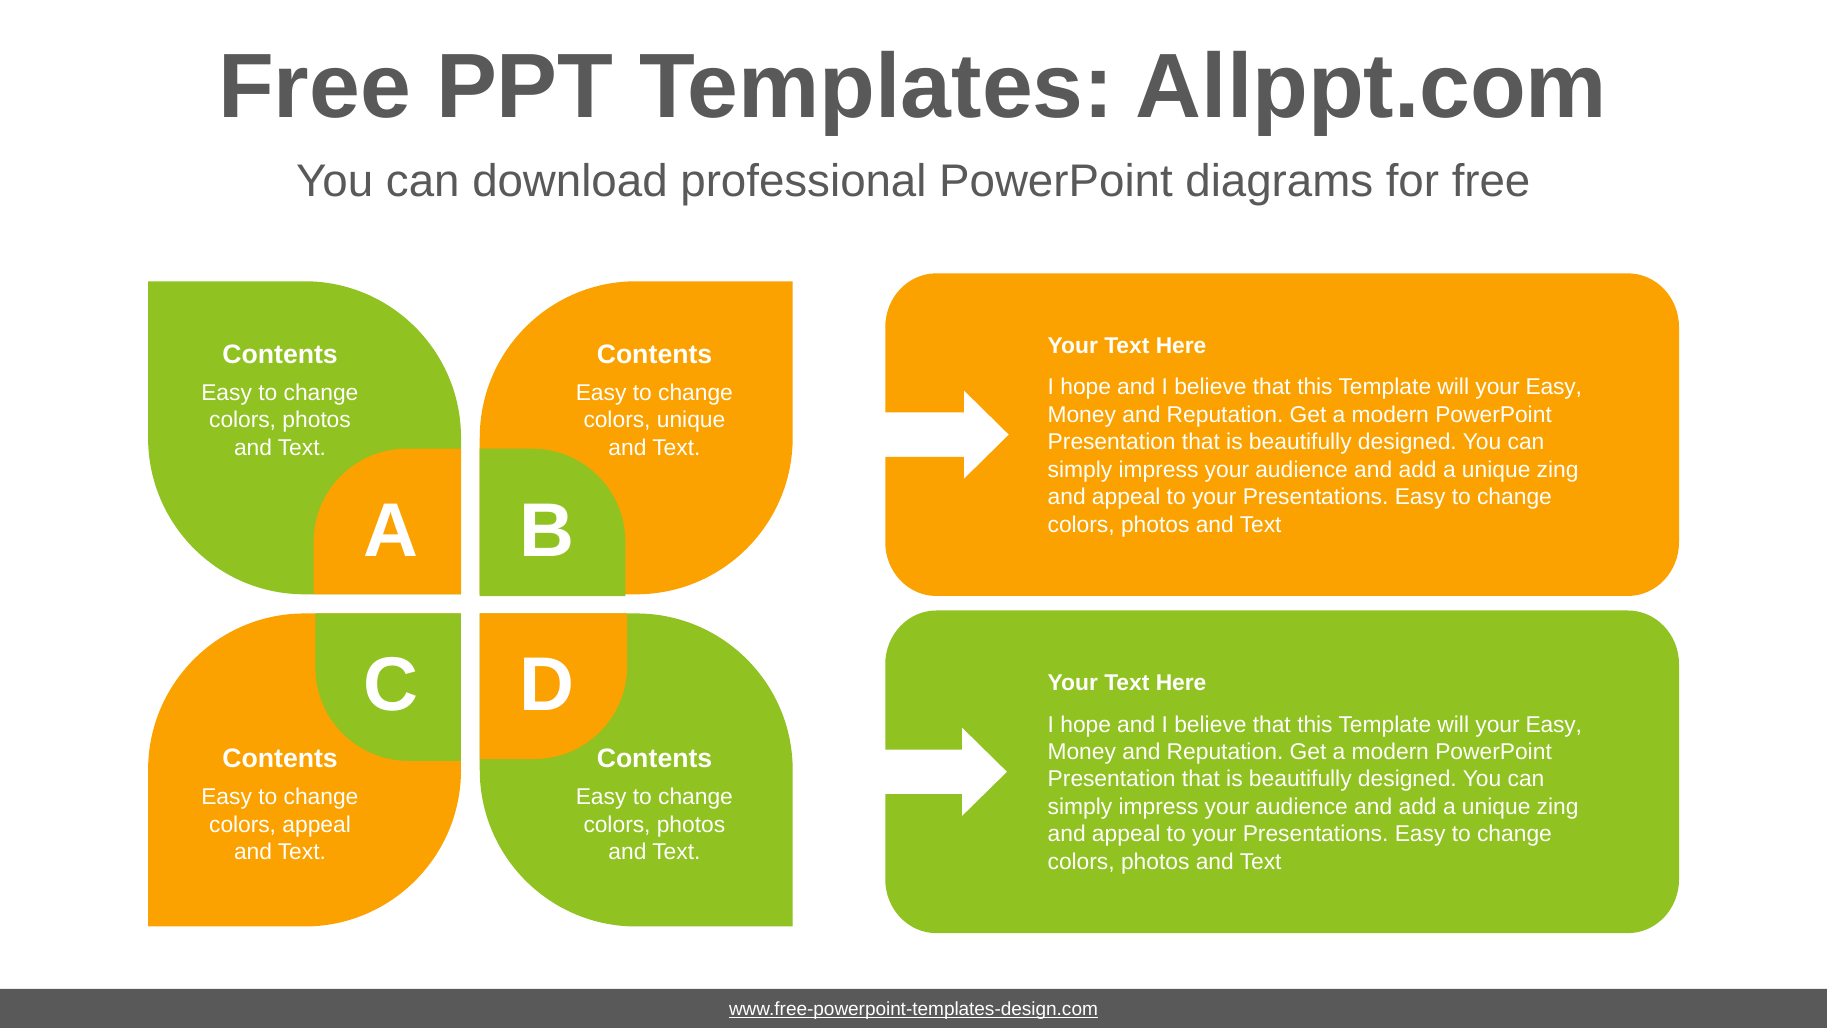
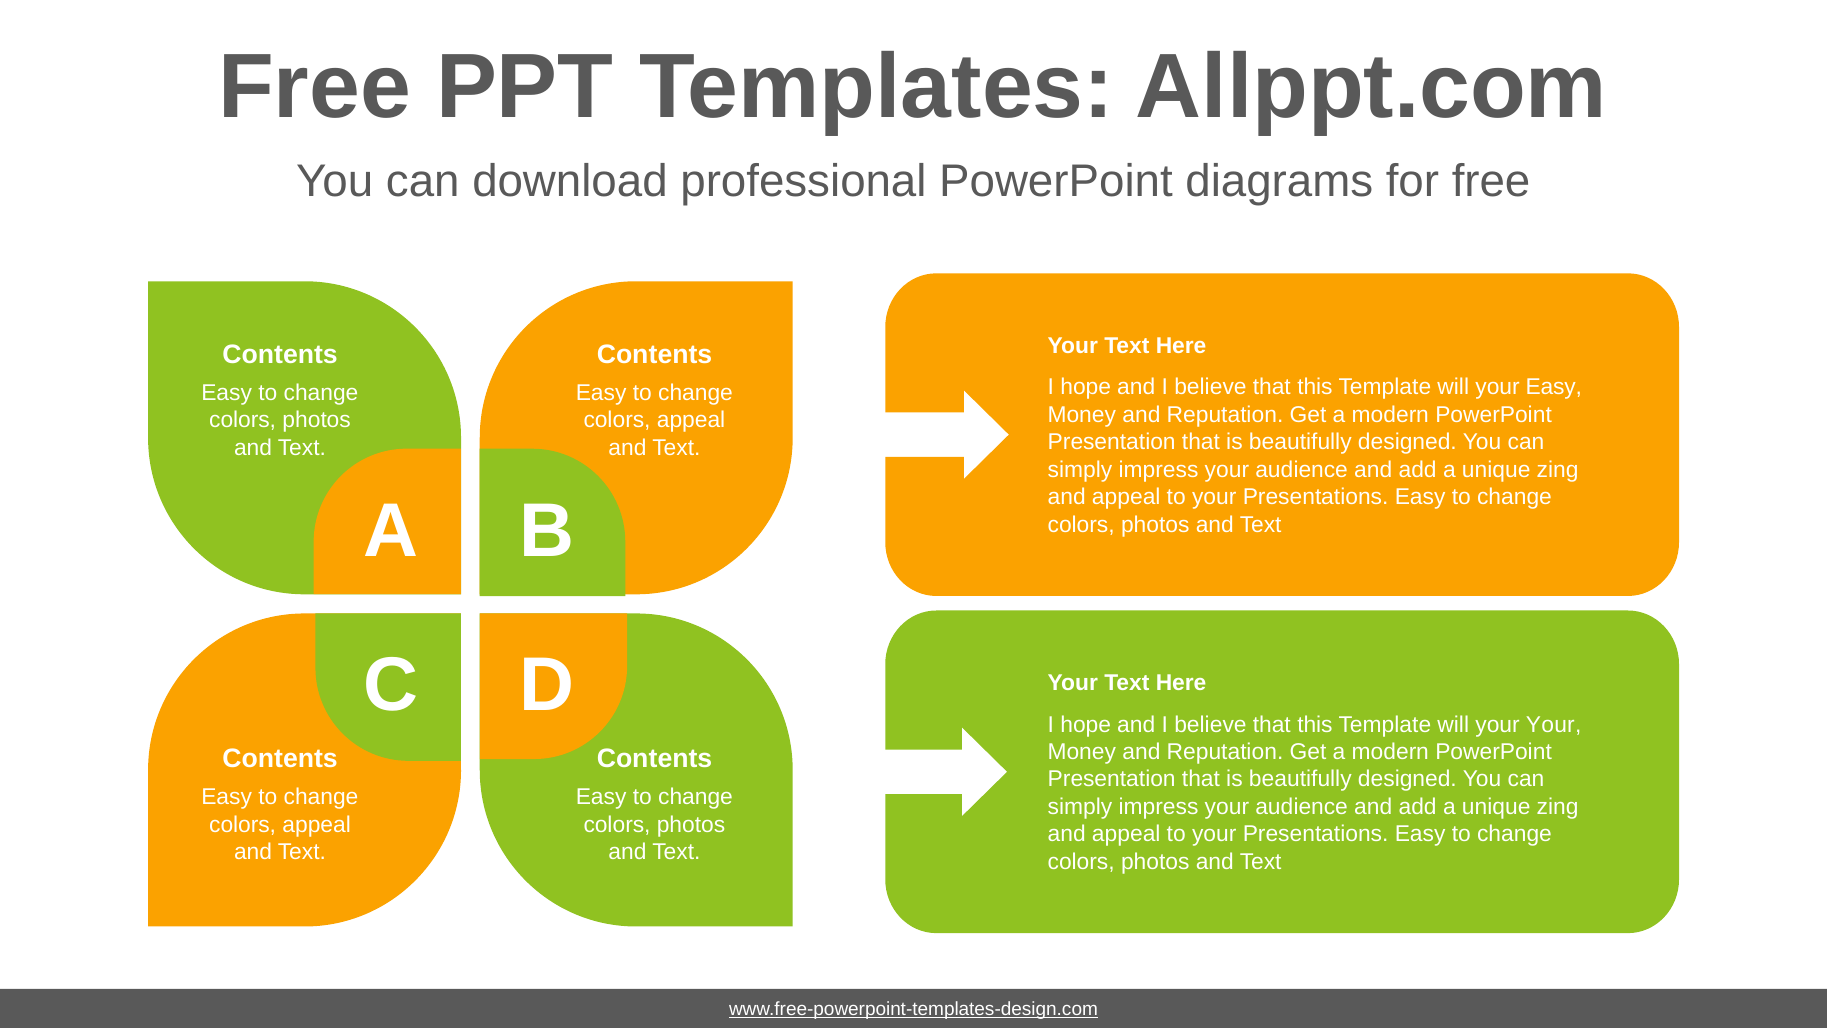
unique at (691, 420): unique -> appeal
Easy at (1554, 724): Easy -> Your
